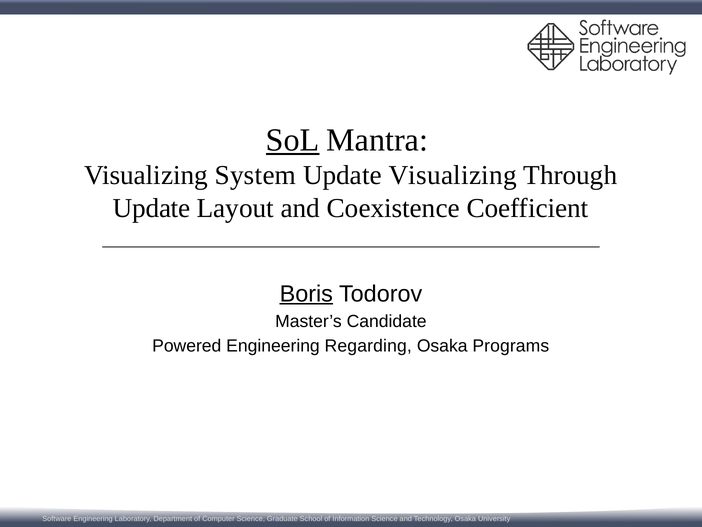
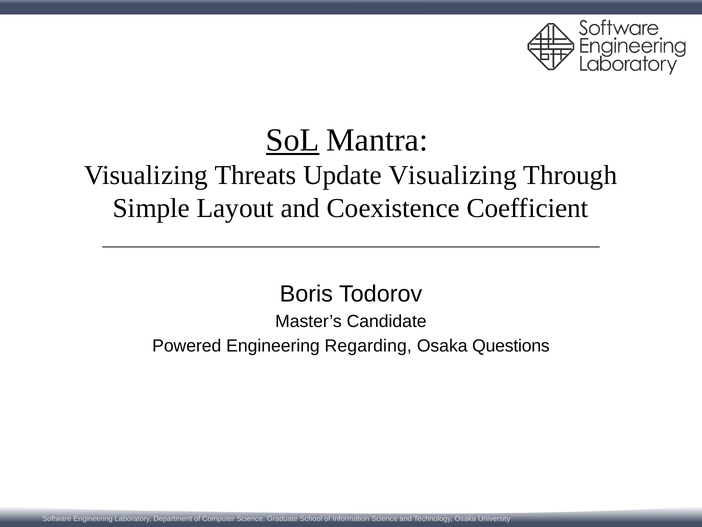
System: System -> Threats
Update at (152, 208): Update -> Simple
Boris underline: present -> none
Programs: Programs -> Questions
